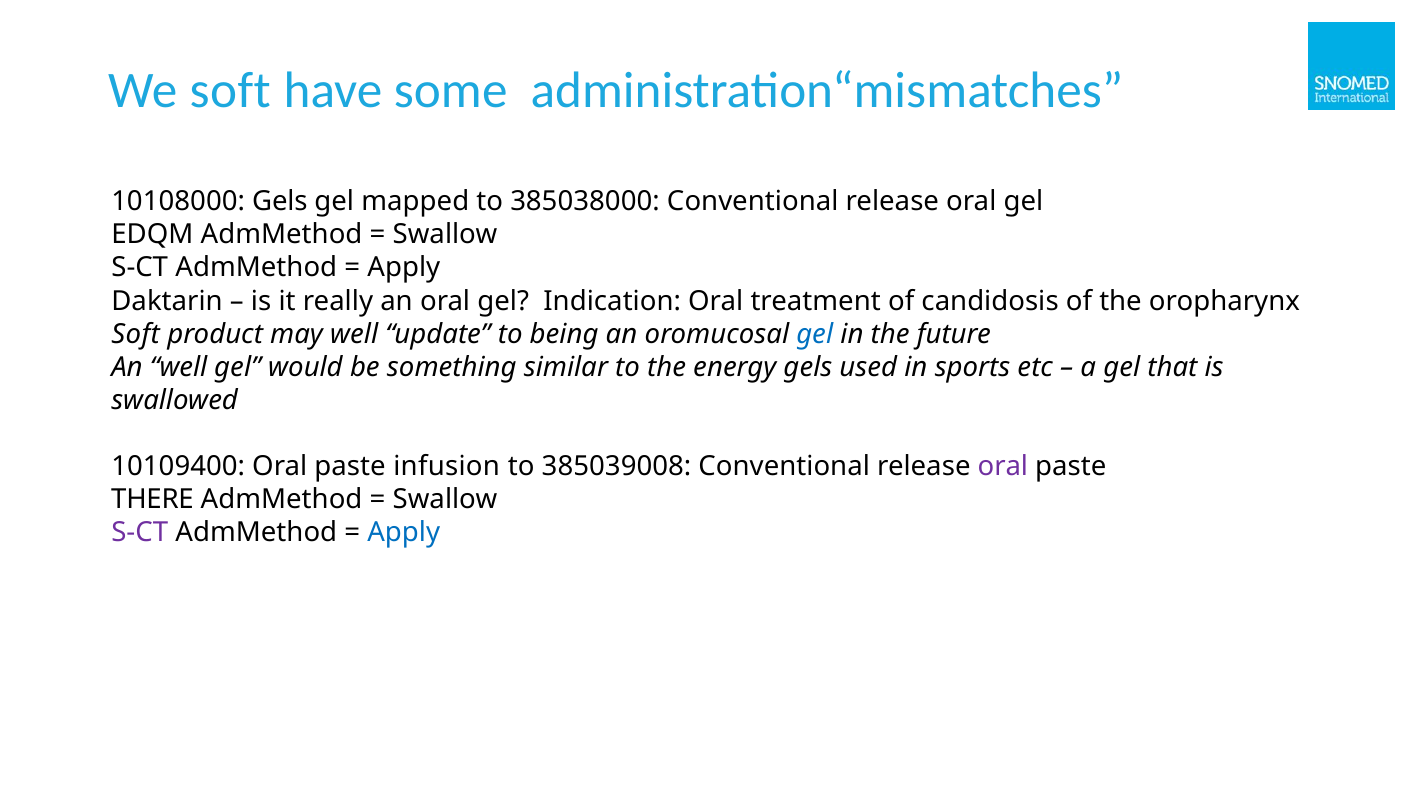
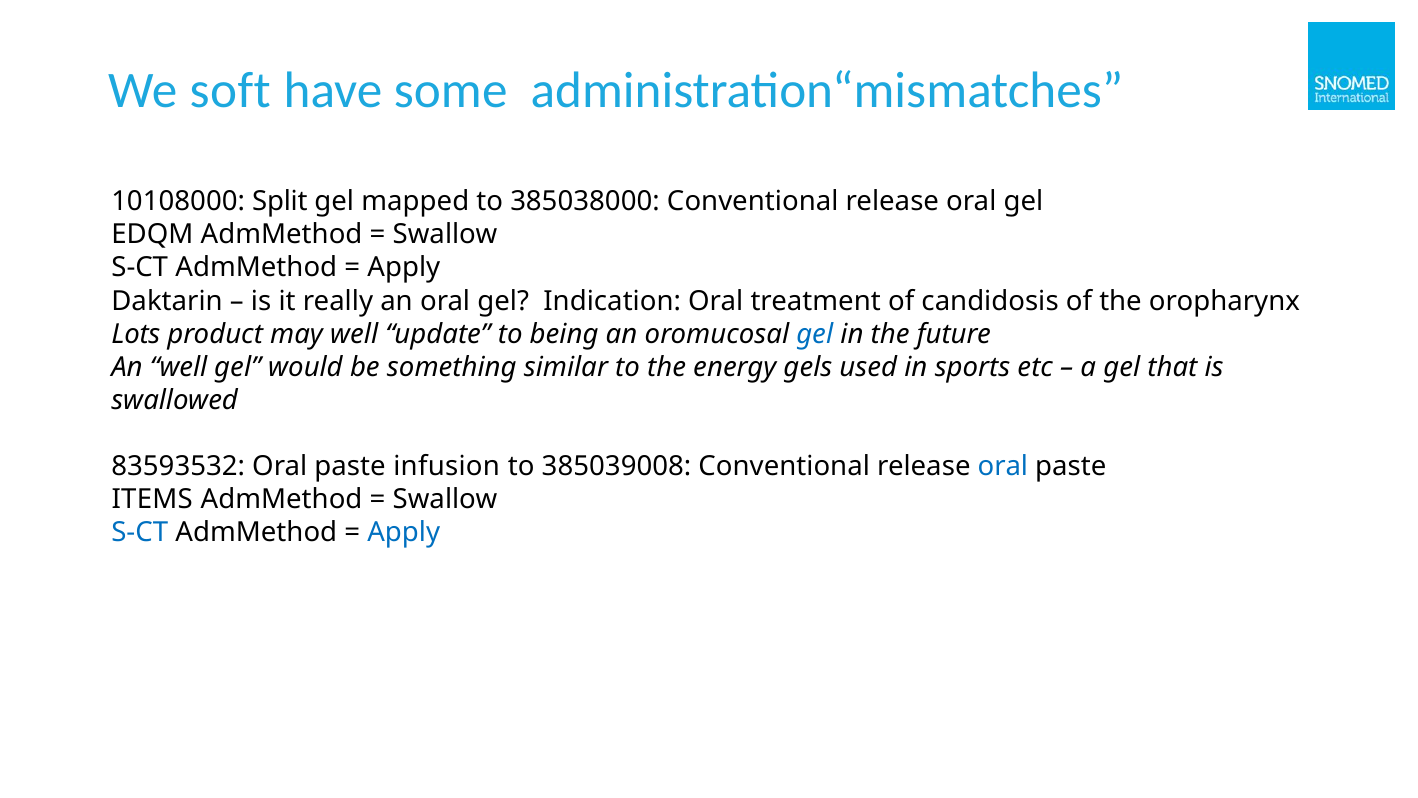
10108000 Gels: Gels -> Split
Soft at (136, 334): Soft -> Lots
10109400: 10109400 -> 83593532
oral at (1003, 466) colour: purple -> blue
THERE: THERE -> ITEMS
S-CT at (140, 533) colour: purple -> blue
